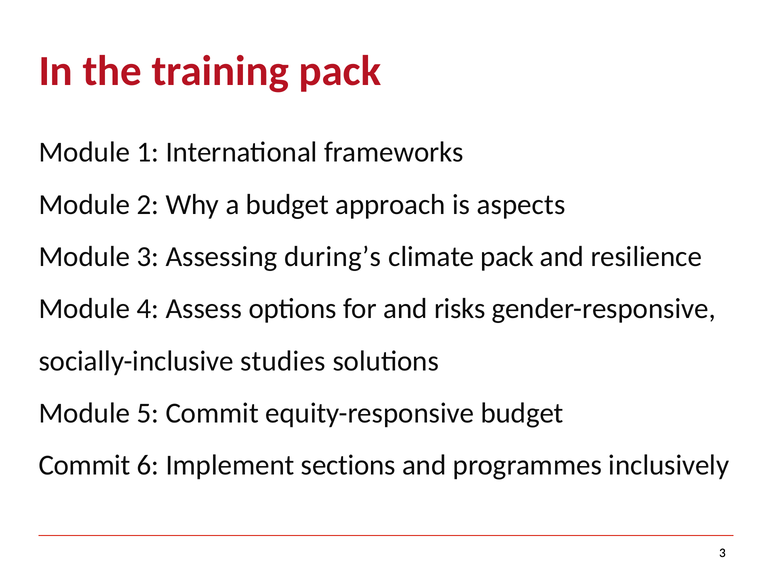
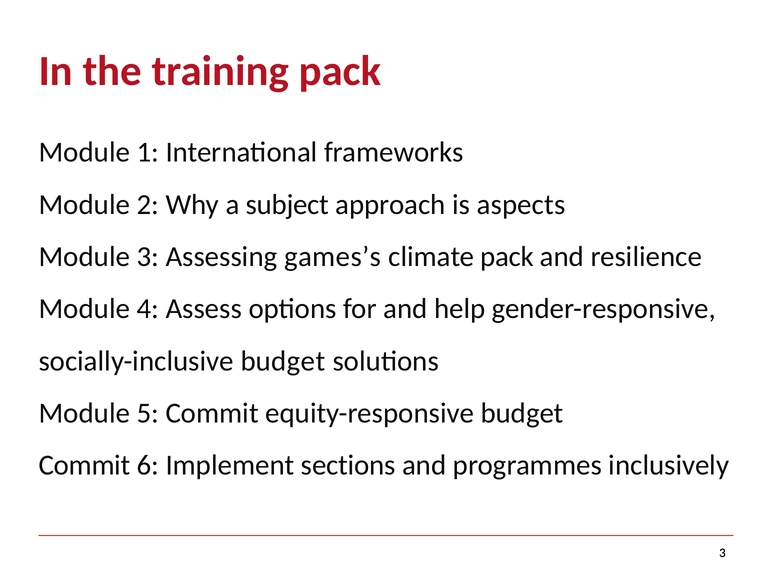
a budget: budget -> subject
during’s: during’s -> games’s
risks: risks -> help
socially-inclusive studies: studies -> budget
